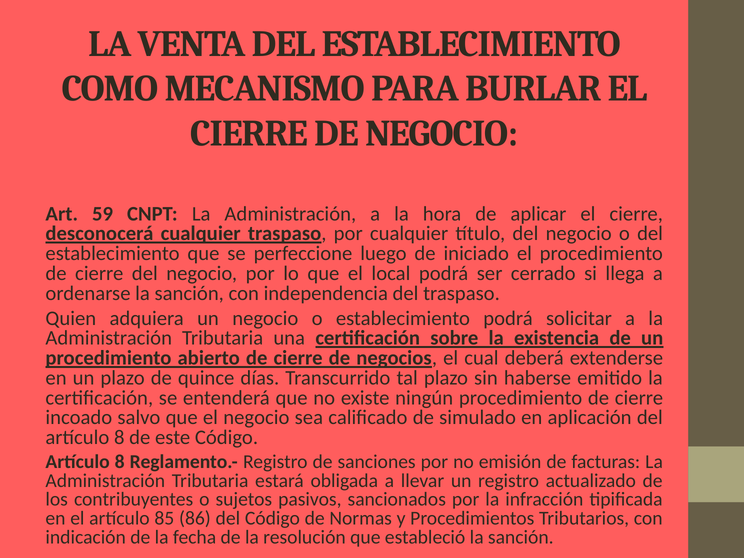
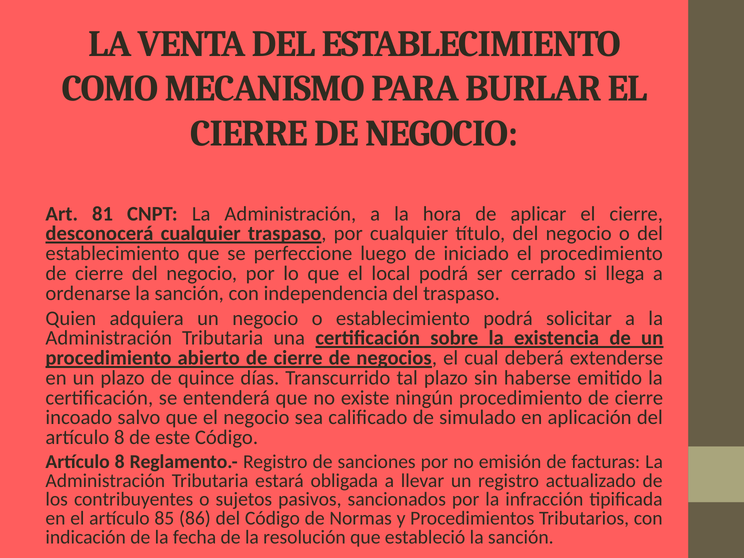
59: 59 -> 81
